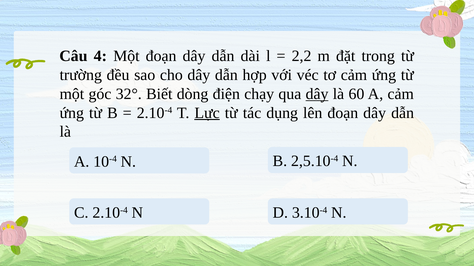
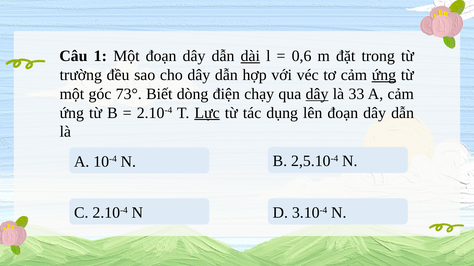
4: 4 -> 1
dài underline: none -> present
2,2: 2,2 -> 0,6
ứng at (384, 75) underline: none -> present
32°: 32° -> 73°
60: 60 -> 33
